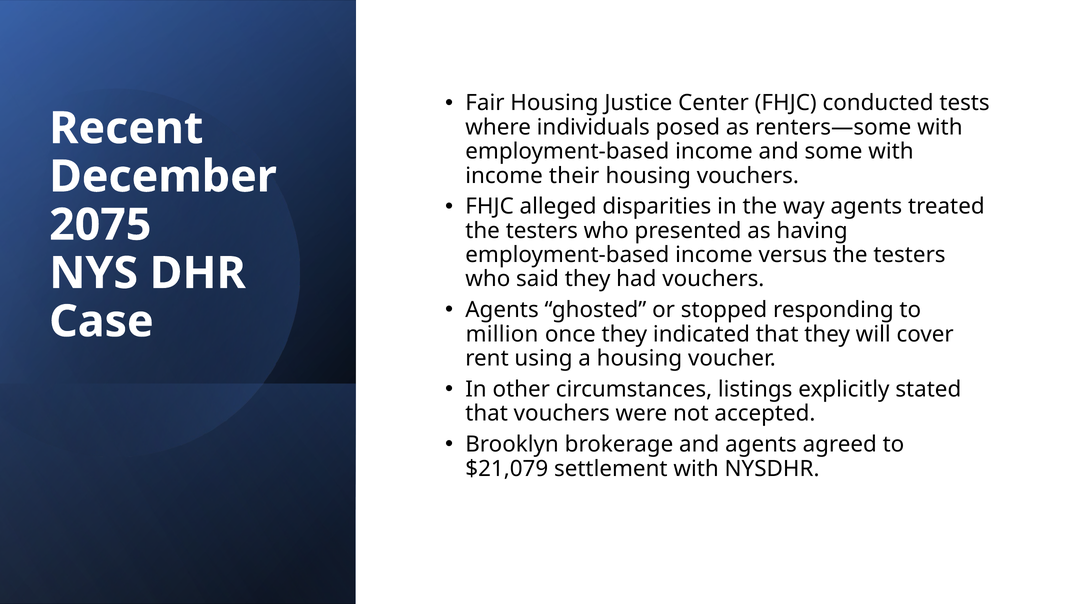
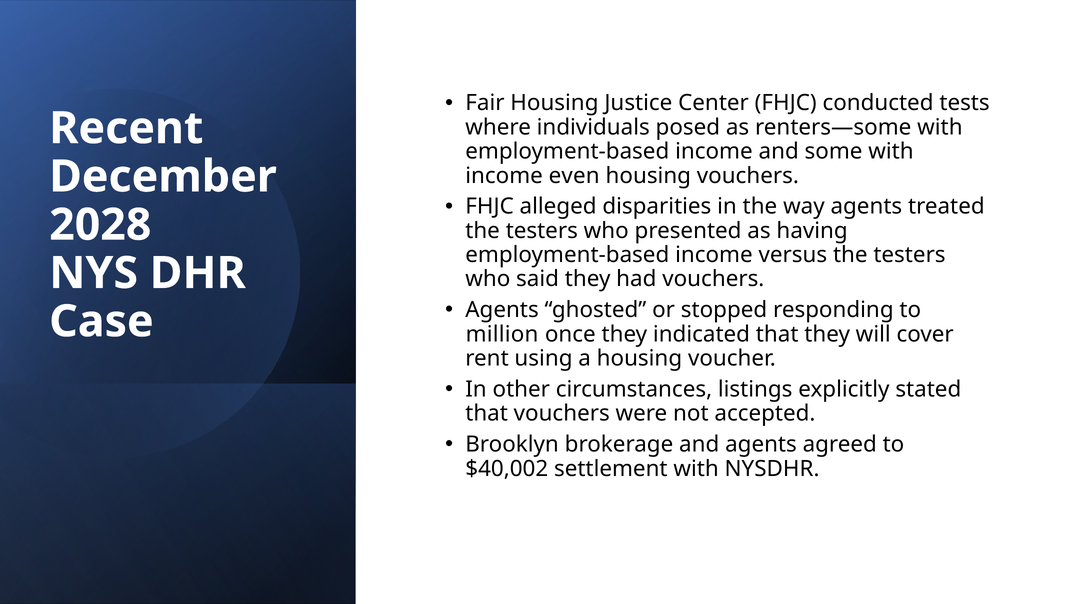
their: their -> even
2075: 2075 -> 2028
$21,079: $21,079 -> $40,002
